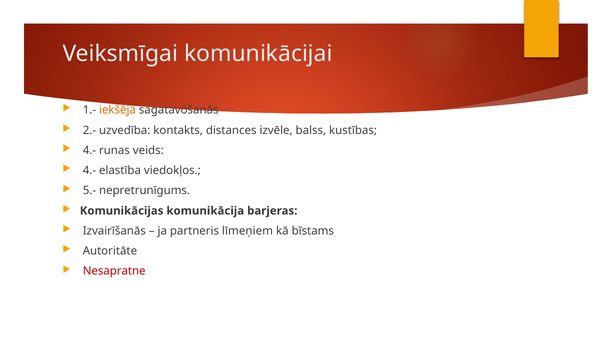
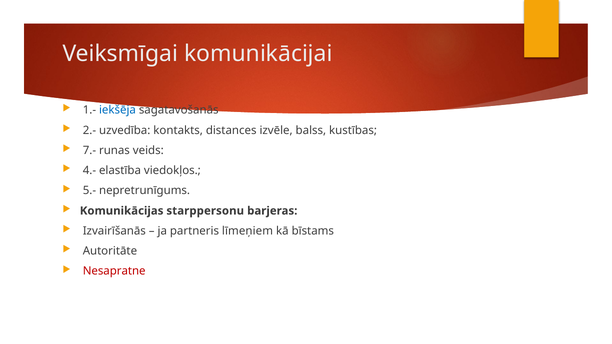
iekšēja colour: orange -> blue
4.- at (89, 150): 4.- -> 7.-
komunikācija: komunikācija -> starppersonu
